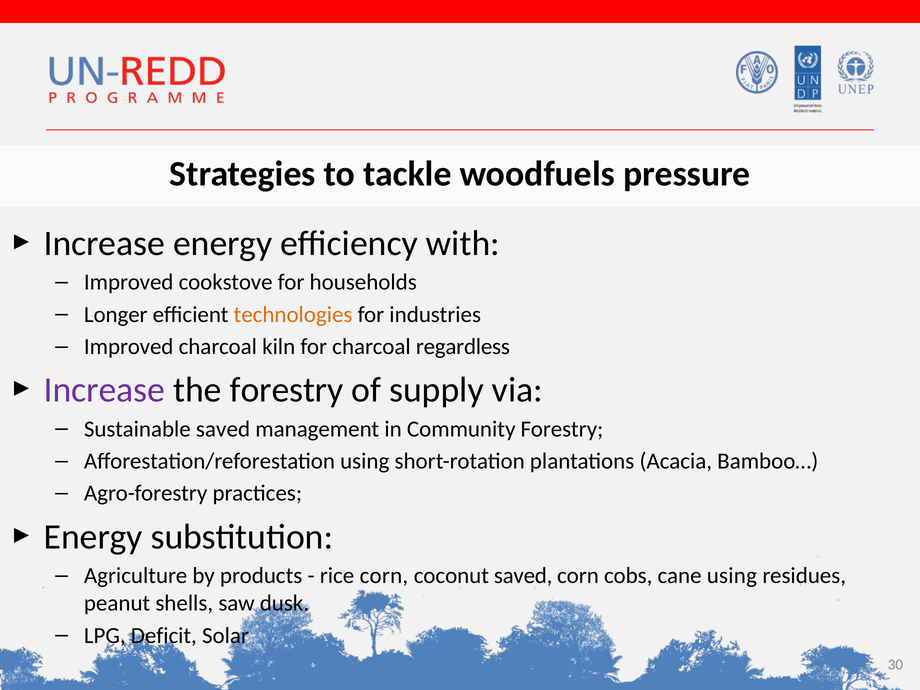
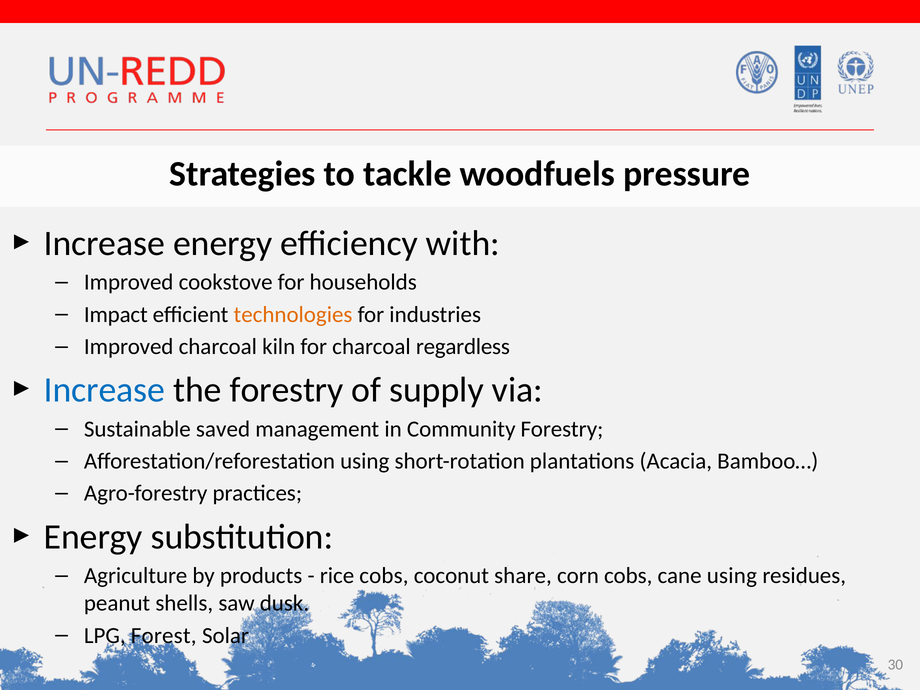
Longer: Longer -> Impact
Increase at (104, 390) colour: purple -> blue
rice corn: corn -> cobs
coconut saved: saved -> share
Deficit: Deficit -> Forest
